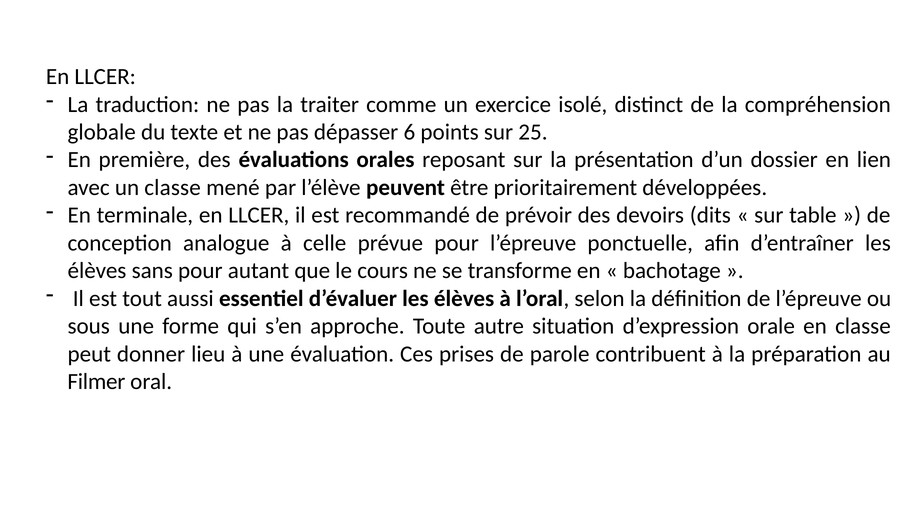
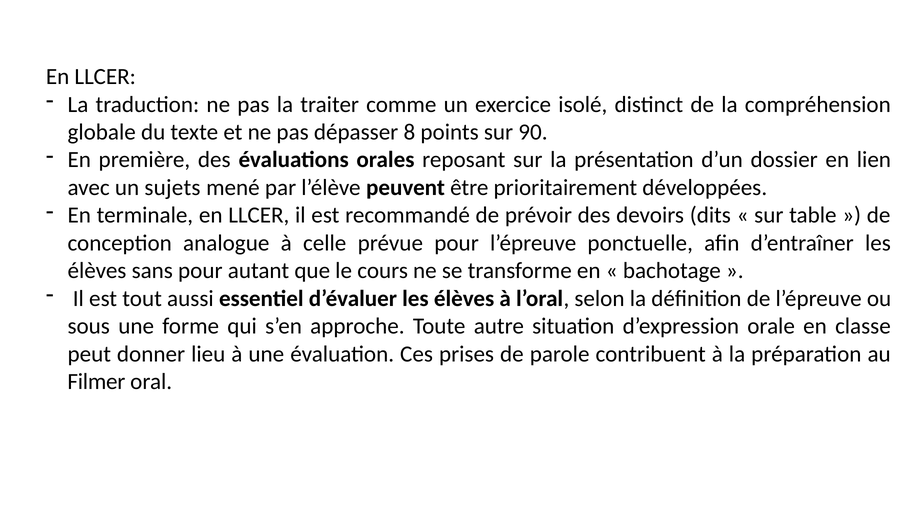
6: 6 -> 8
25: 25 -> 90
un classe: classe -> sujets
